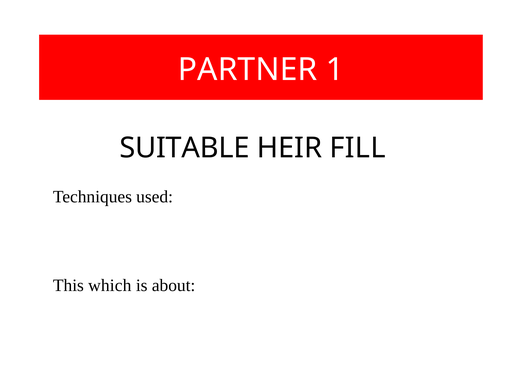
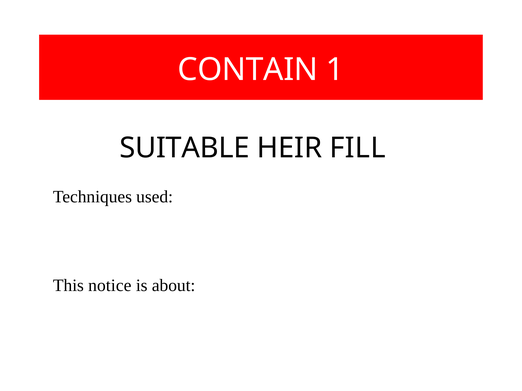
PARTNER: PARTNER -> CONTAIN
which: which -> notice
